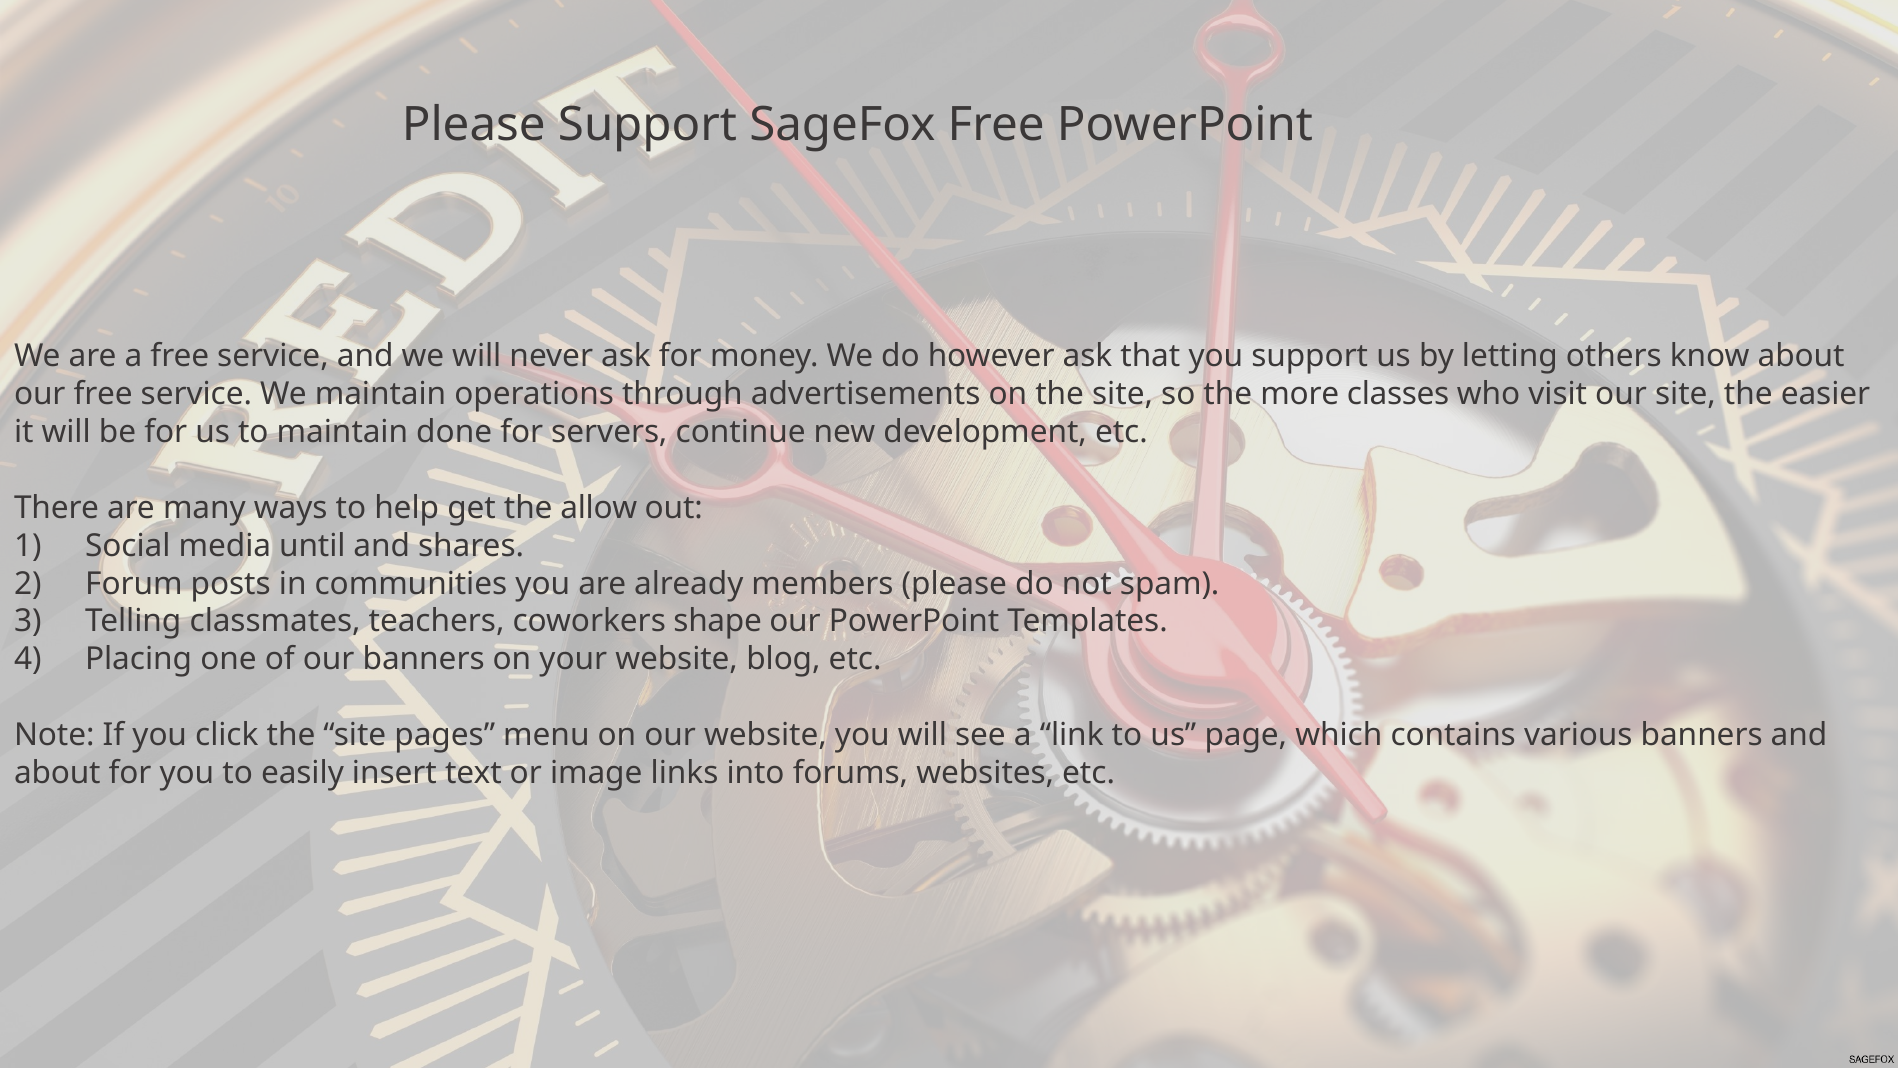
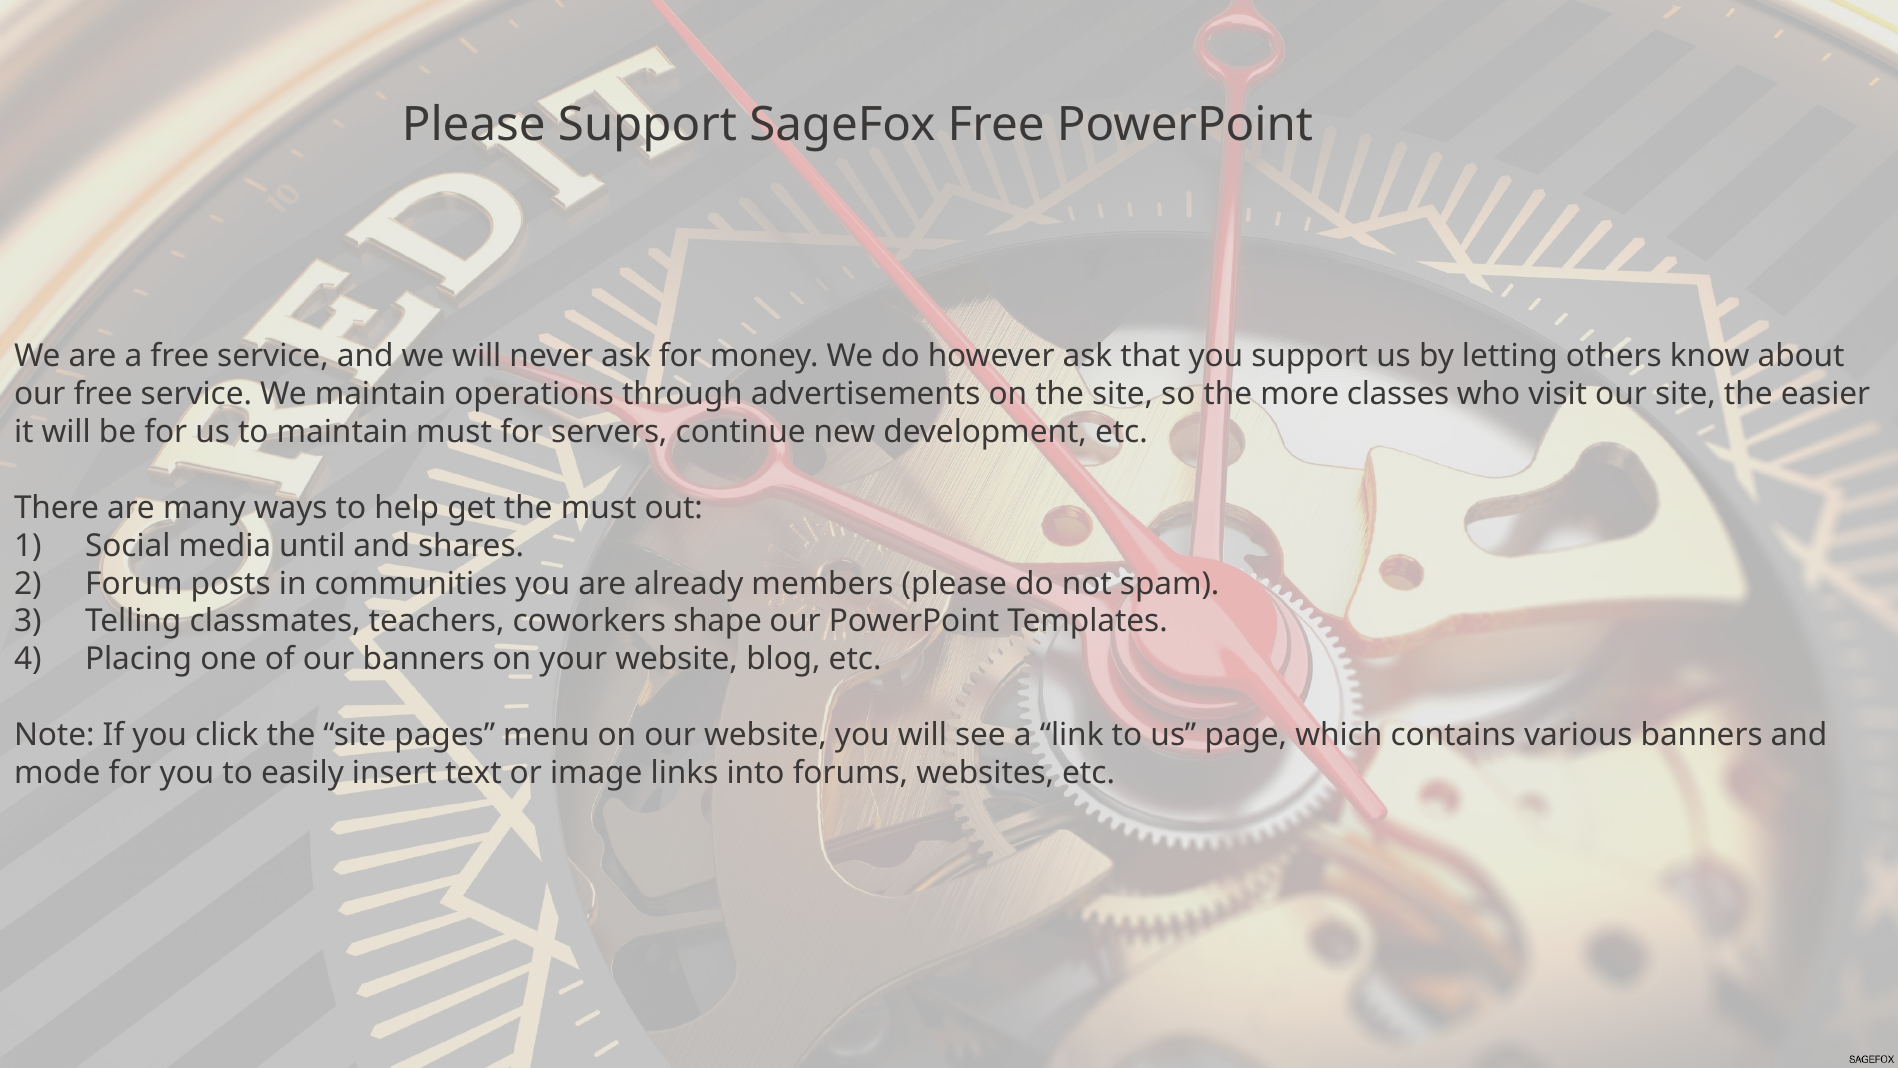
maintain done: done -> must
the allow: allow -> must
about at (57, 773): about -> mode
